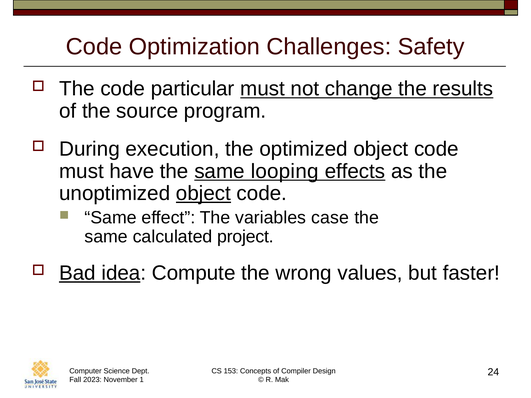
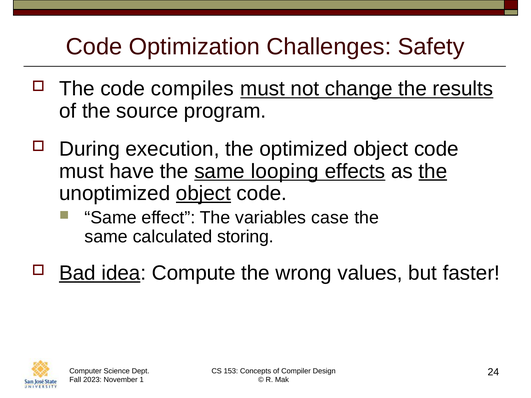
particular: particular -> compiles
the at (433, 171) underline: none -> present
project: project -> storing
